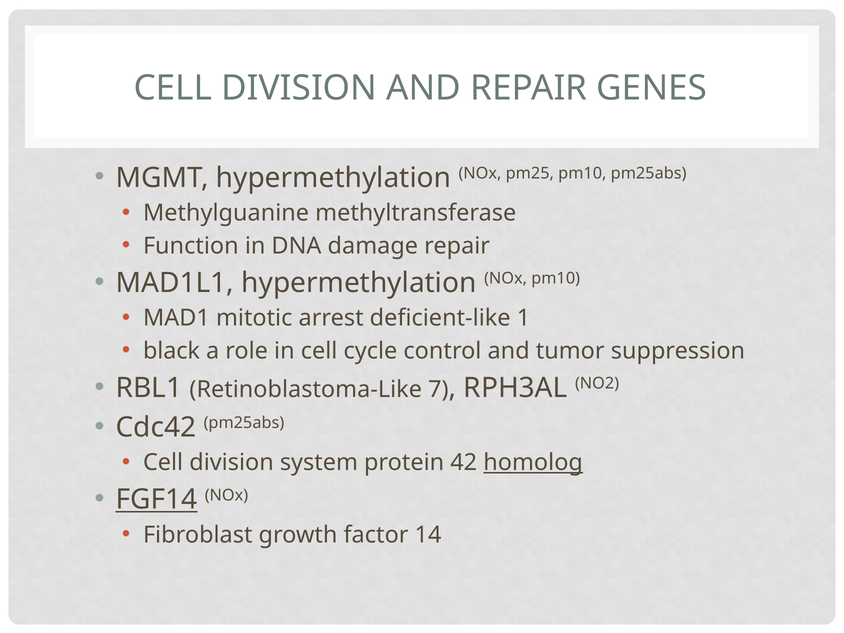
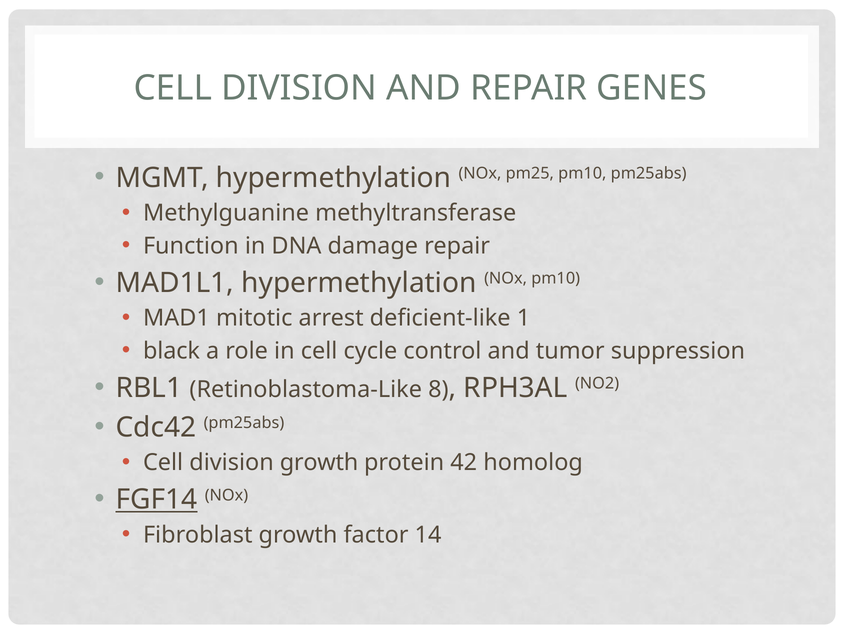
7: 7 -> 8
division system: system -> growth
homolog underline: present -> none
